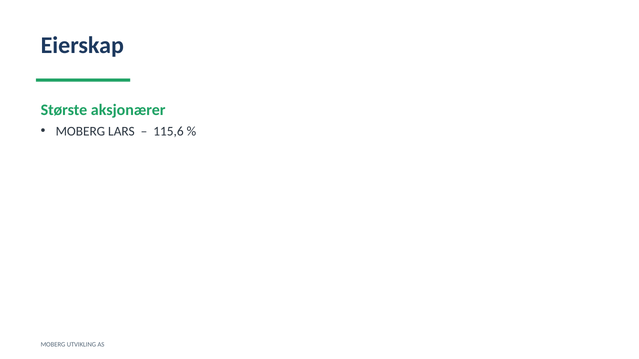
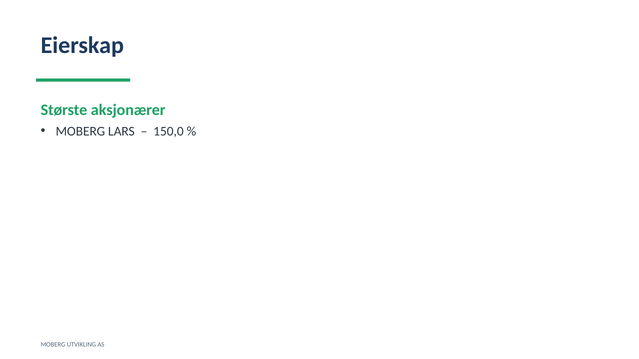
115,6: 115,6 -> 150,0
